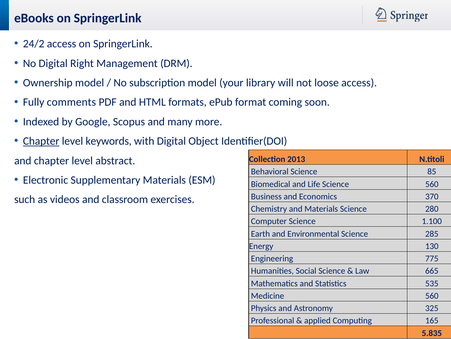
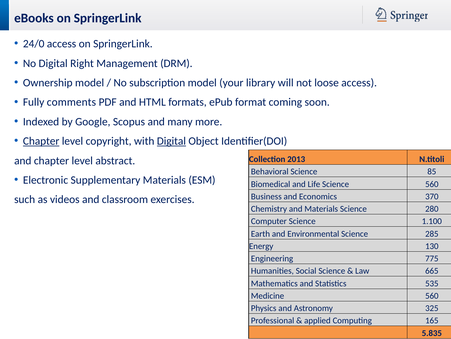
24/2: 24/2 -> 24/0
keywords: keywords -> copyright
Digital at (171, 141) underline: none -> present
